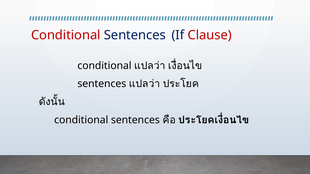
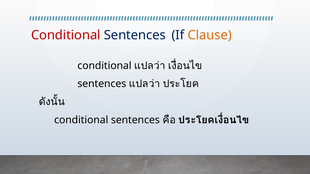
Clause colour: red -> orange
